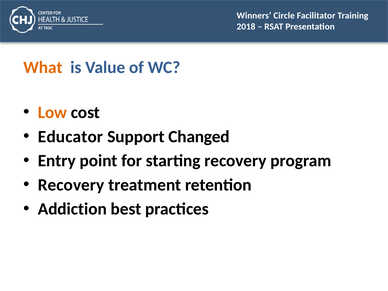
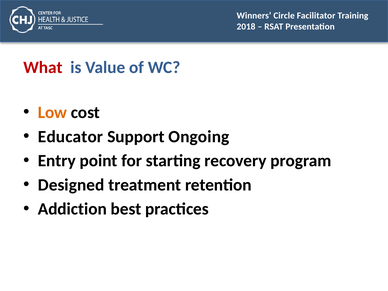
What colour: orange -> red
Changed: Changed -> Ongoing
Recovery at (71, 185): Recovery -> Designed
